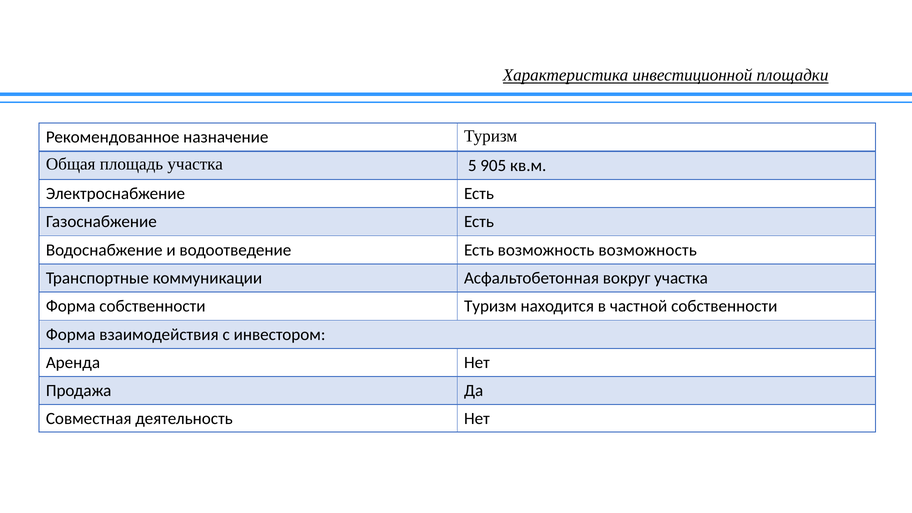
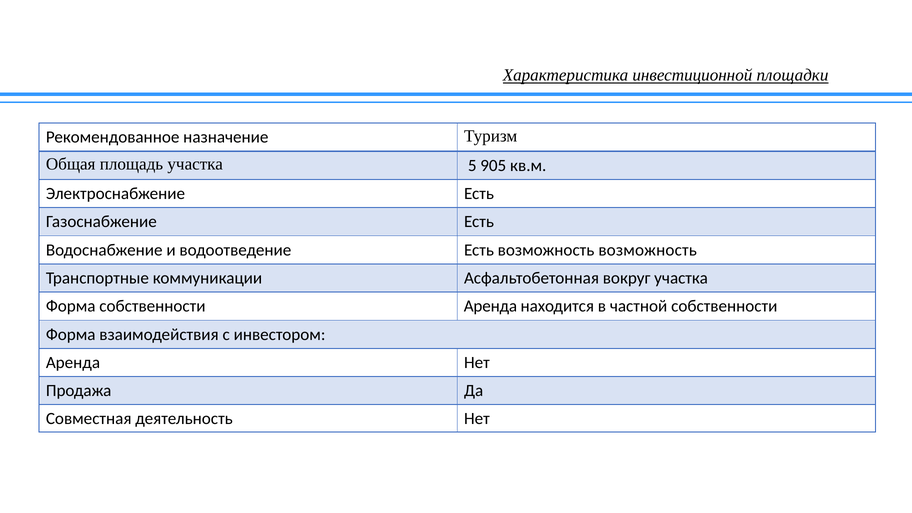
собственности Туризм: Туризм -> Аренда
